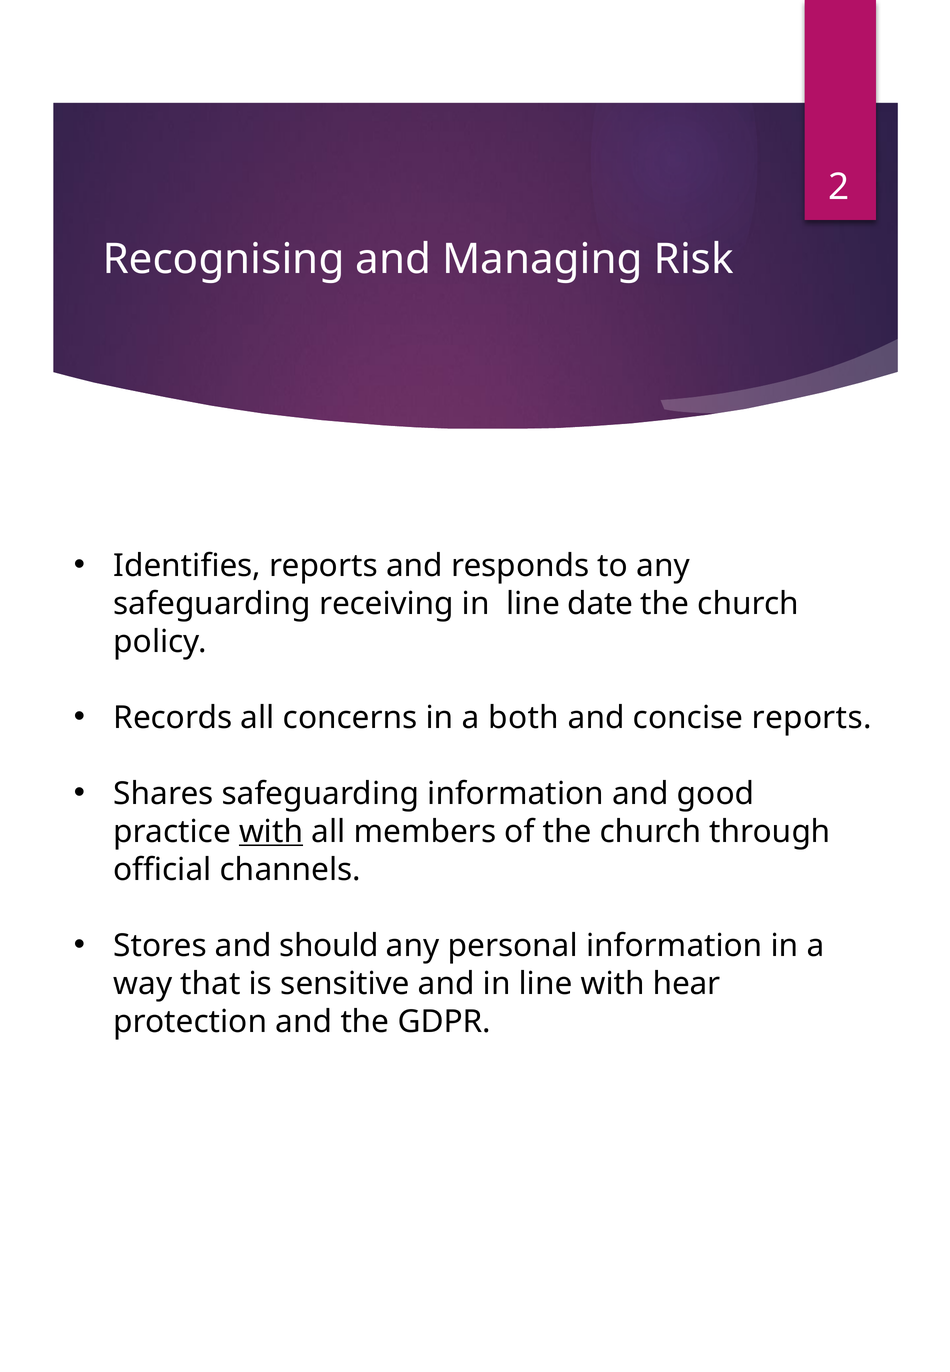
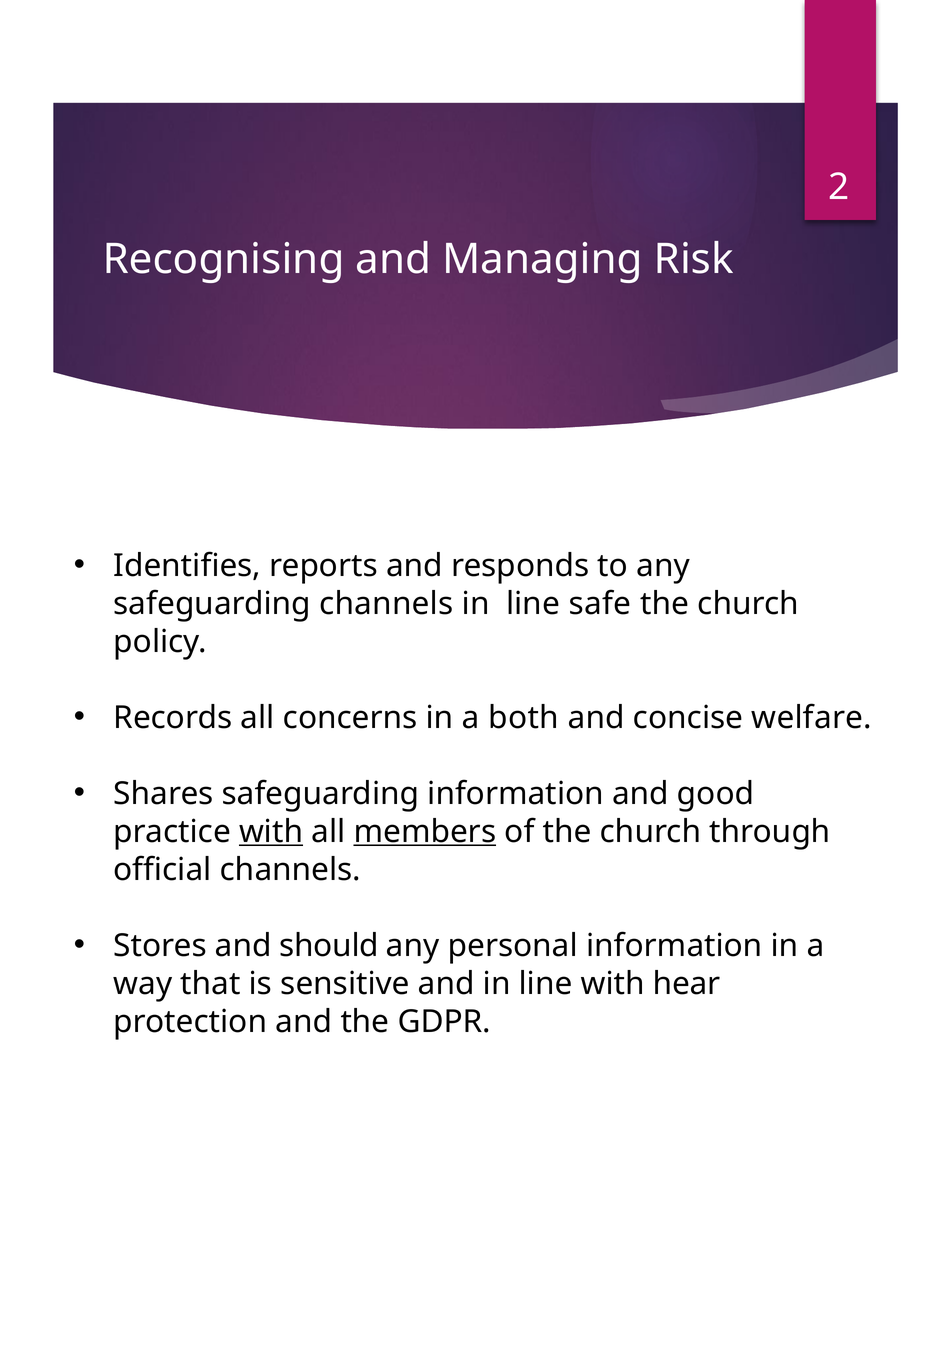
safeguarding receiving: receiving -> channels
date: date -> safe
concise reports: reports -> welfare
members underline: none -> present
